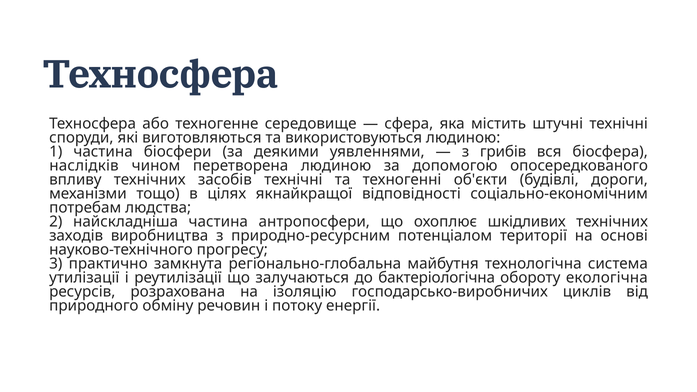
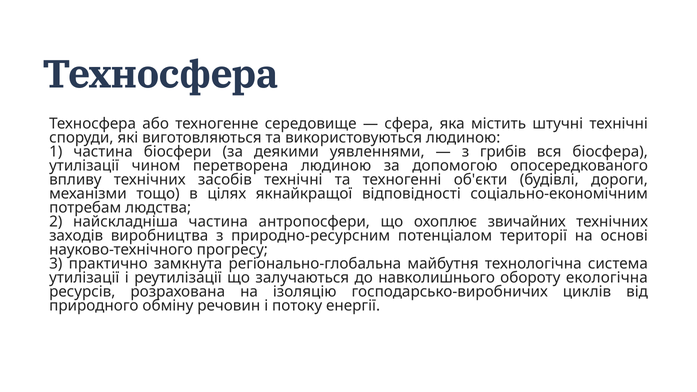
наслідків at (84, 166): наслідків -> утилізації
шкідливих: шкідливих -> звичайних
бактеріологічна: бактеріологічна -> навколишнього
